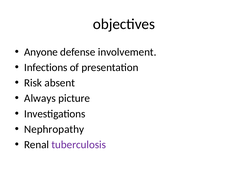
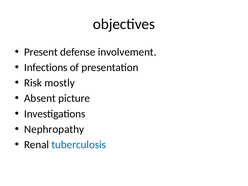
Anyone: Anyone -> Present
absent: absent -> mostly
Always: Always -> Absent
tuberculosis colour: purple -> blue
